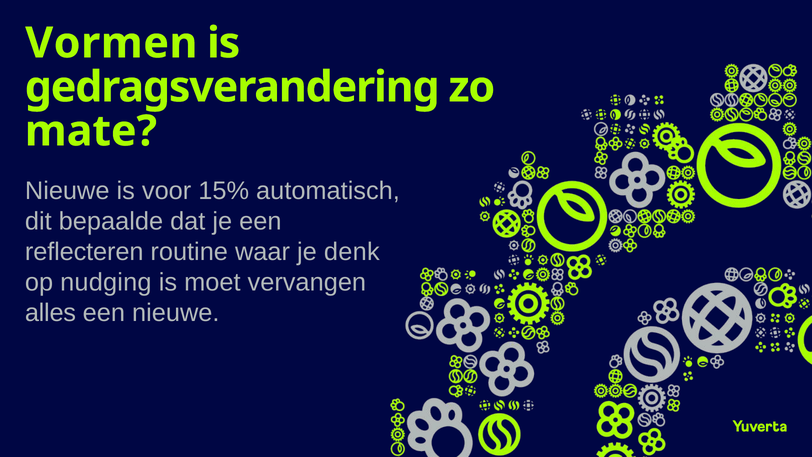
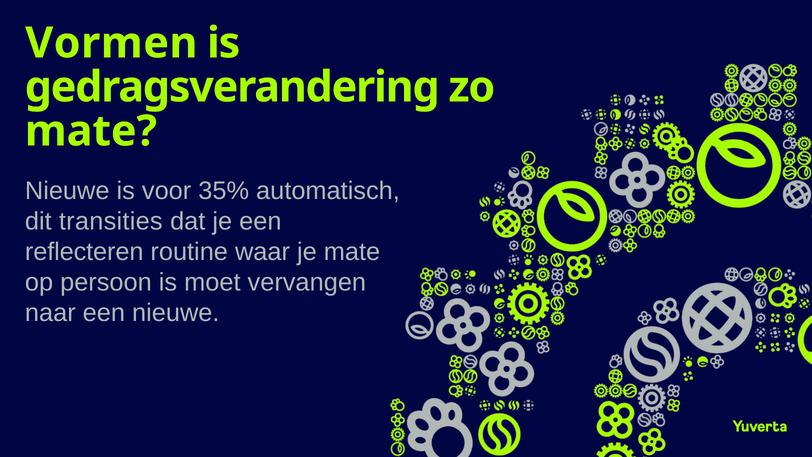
15%: 15% -> 35%
bepaalde: bepaalde -> transities
je denk: denk -> mate
nudging: nudging -> persoon
alles: alles -> naar
